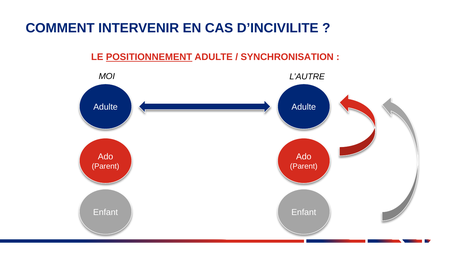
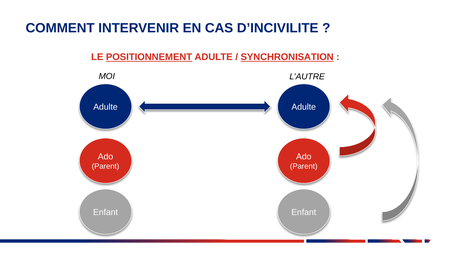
SYNCHRONISATION underline: none -> present
